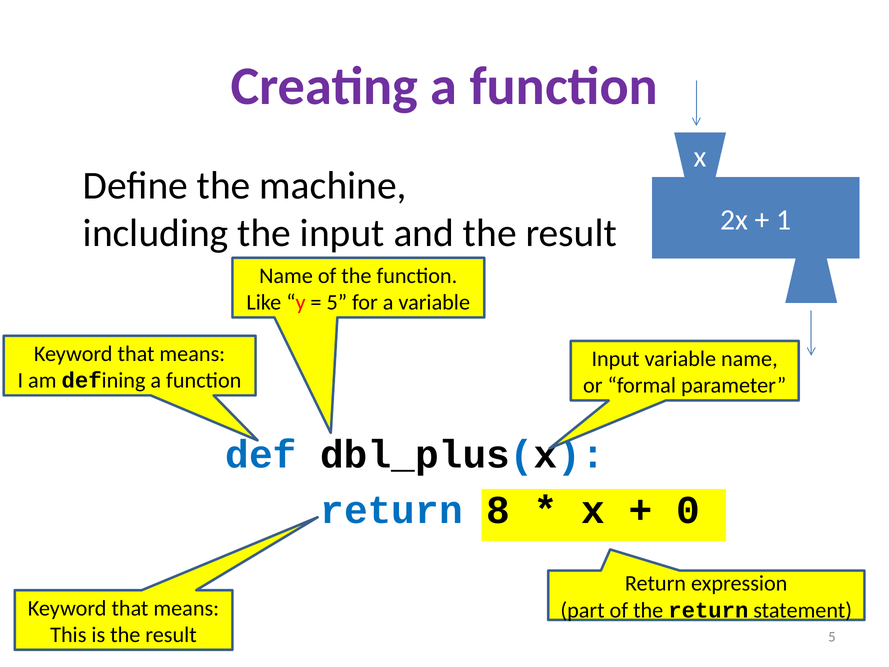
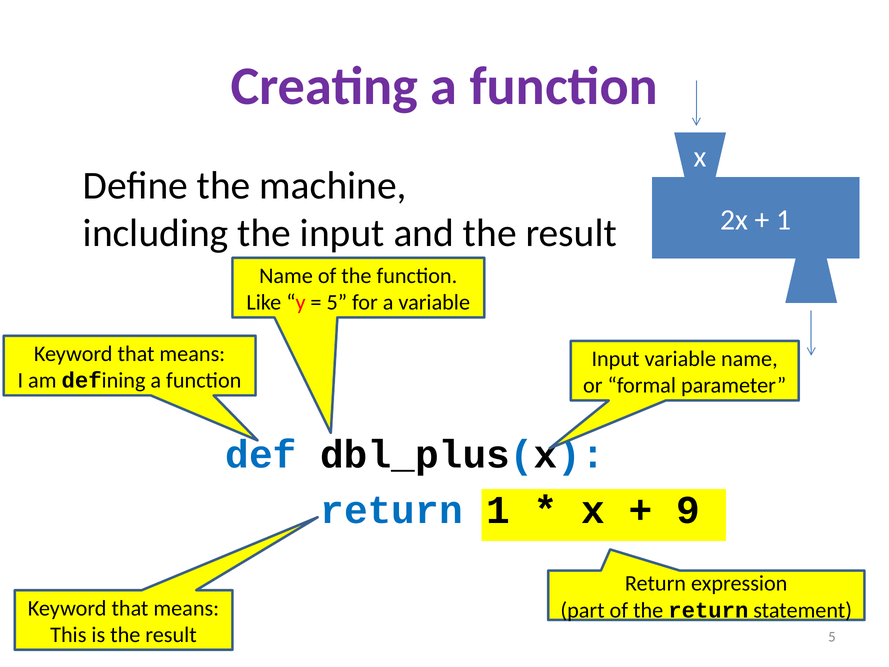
return 8: 8 -> 1
0: 0 -> 9
